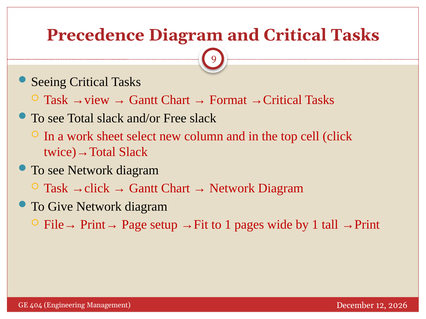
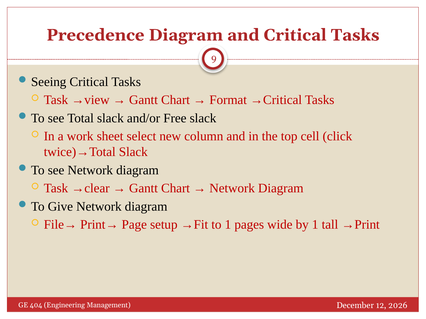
→click: →click -> →clear
